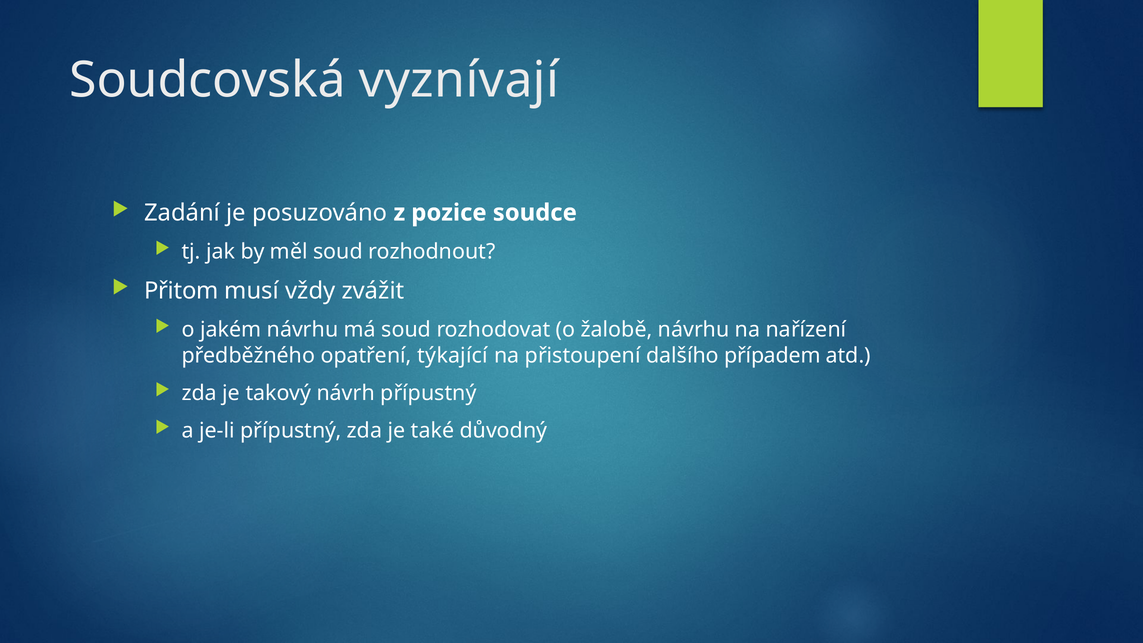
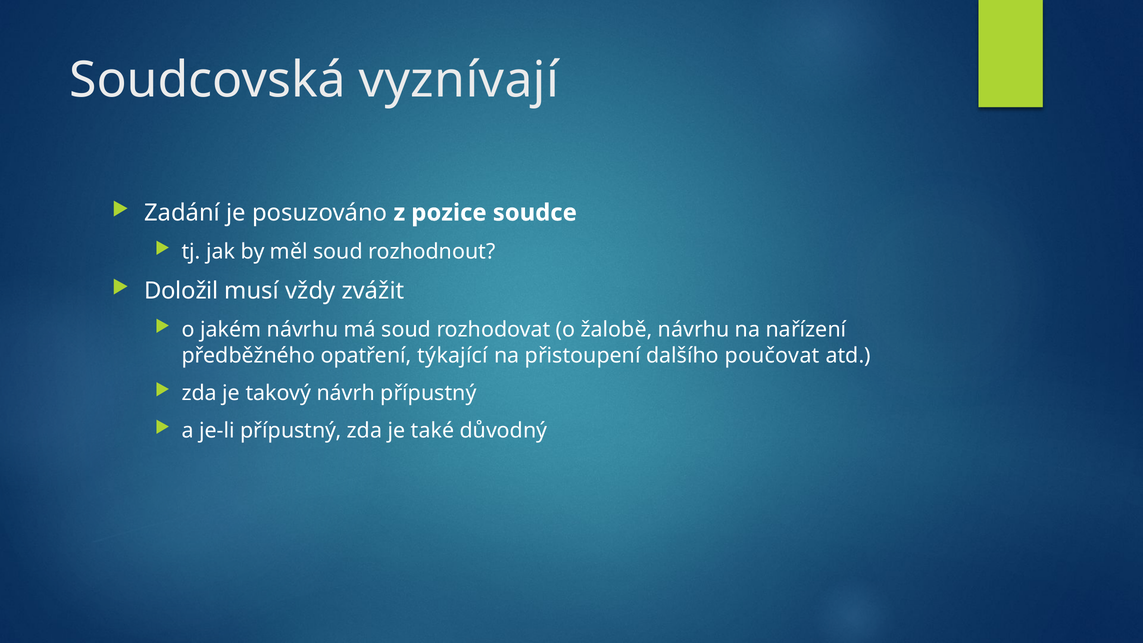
Přitom: Přitom -> Doložil
případem: případem -> poučovat
